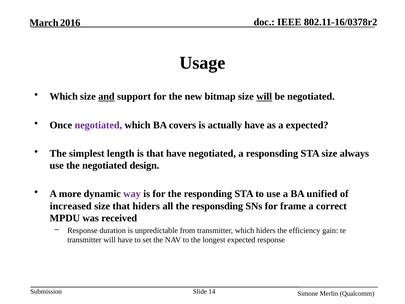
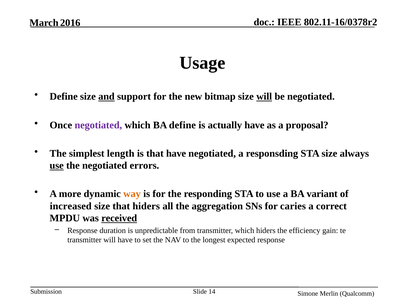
Which at (64, 97): Which -> Define
BA covers: covers -> define
a expected: expected -> proposal
use at (57, 165) underline: none -> present
design: design -> errors
way colour: purple -> orange
unified: unified -> variant
the responsding: responsding -> aggregation
frame: frame -> caries
received underline: none -> present
